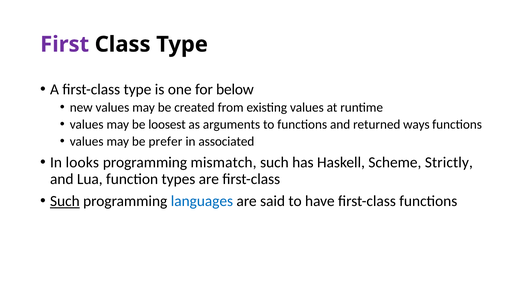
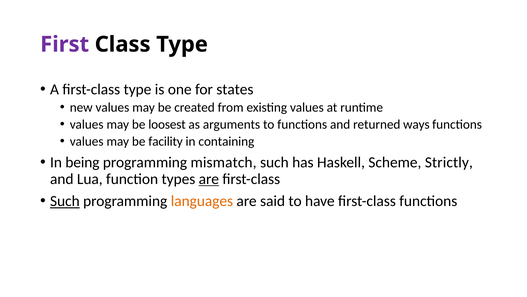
below: below -> states
prefer: prefer -> facility
associated: associated -> containing
looks: looks -> being
are at (209, 179) underline: none -> present
languages colour: blue -> orange
